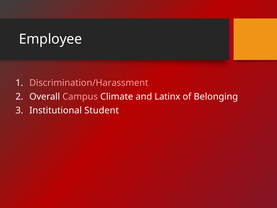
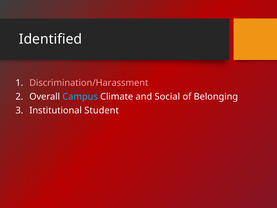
Employee: Employee -> Identified
Campus colour: pink -> light blue
Latinx: Latinx -> Social
